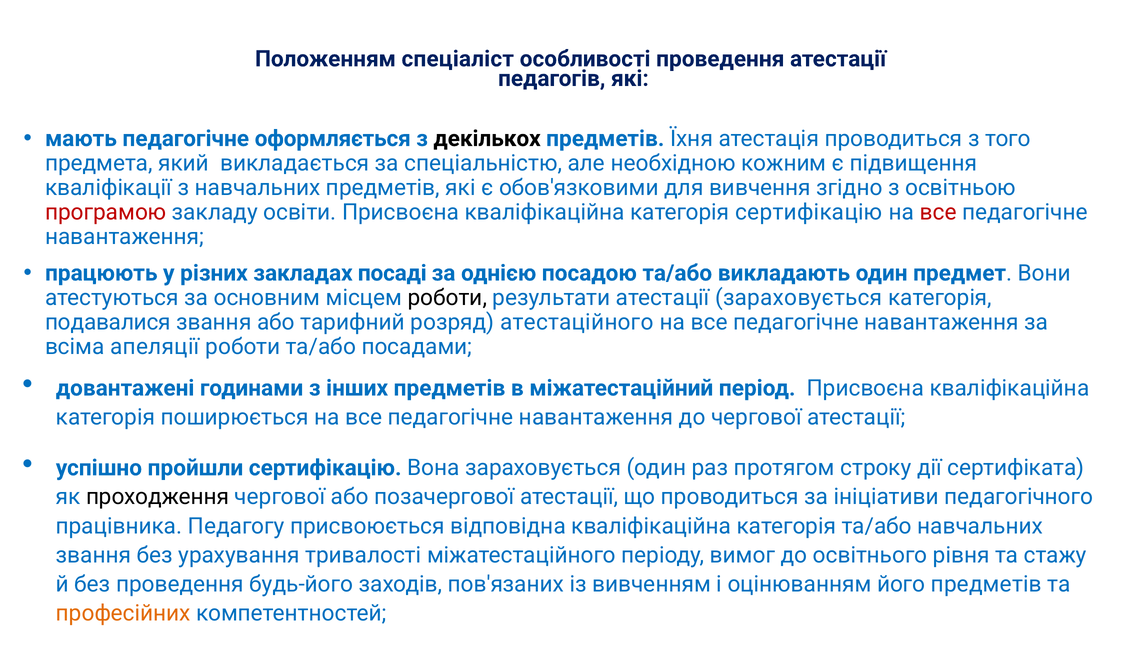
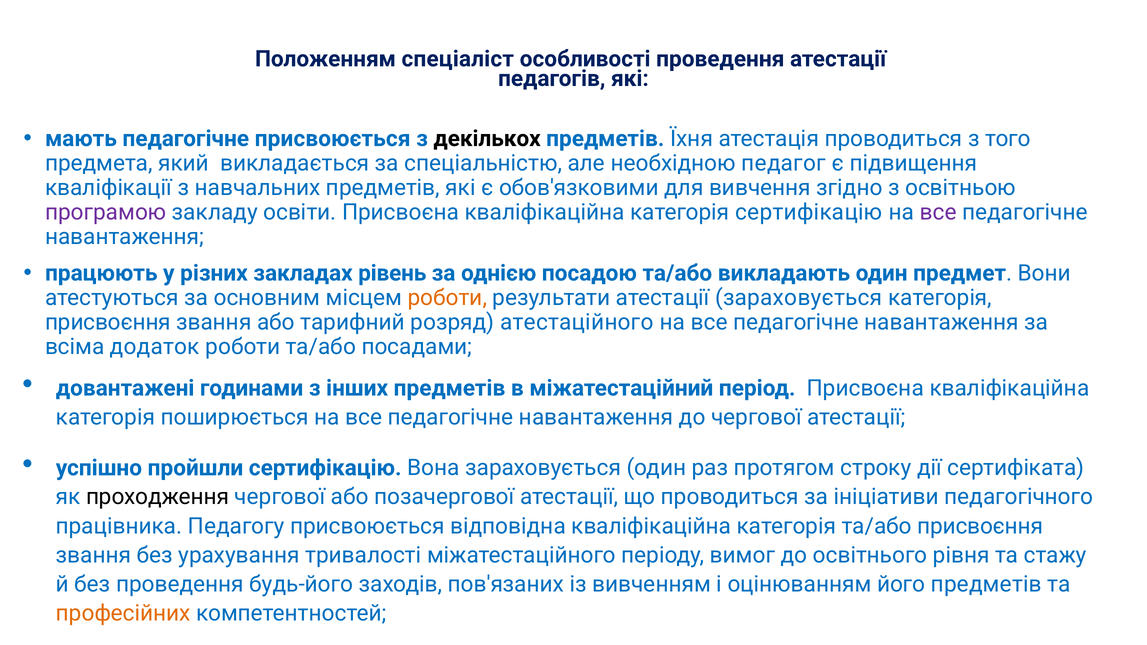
педагогічне оформляється: оформляється -> присвоюється
кожним: кожним -> педагог
програмою colour: red -> purple
все at (938, 212) colour: red -> purple
посаді: посаді -> рівень
роботи at (447, 298) colour: black -> orange
подавалися at (108, 322): подавалися -> присвоєння
апеляції: апеляції -> додаток
та/або навчальних: навчальних -> присвоєння
